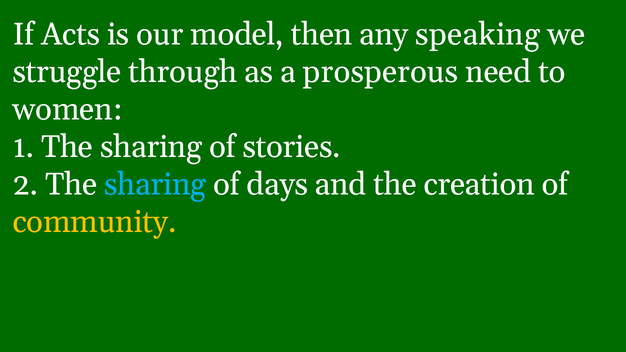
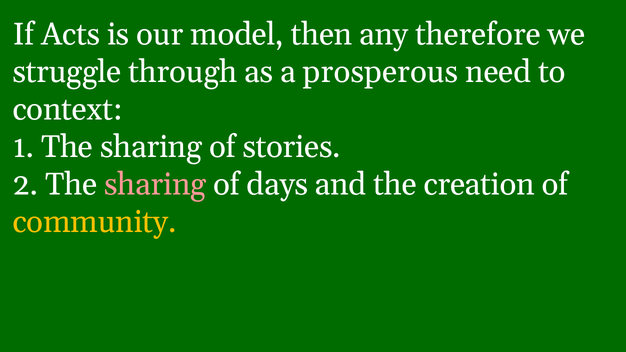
speaking: speaking -> therefore
women: women -> context
sharing at (155, 185) colour: light blue -> pink
